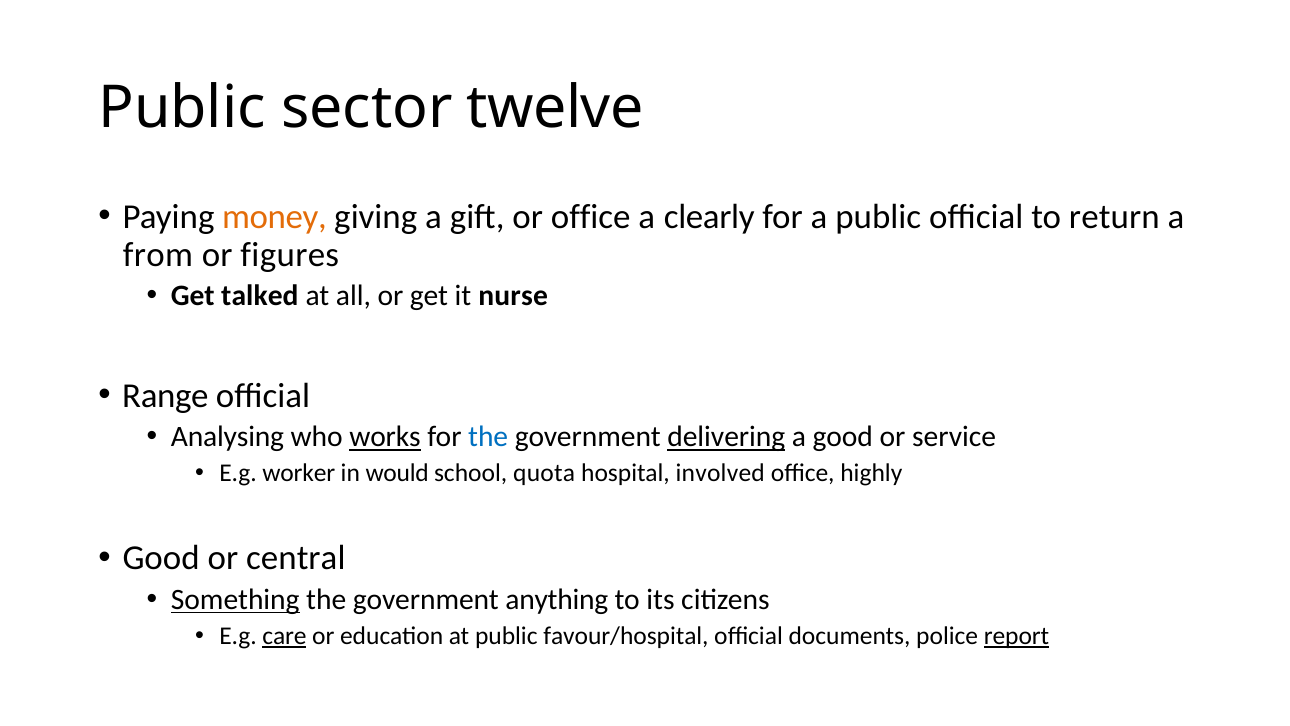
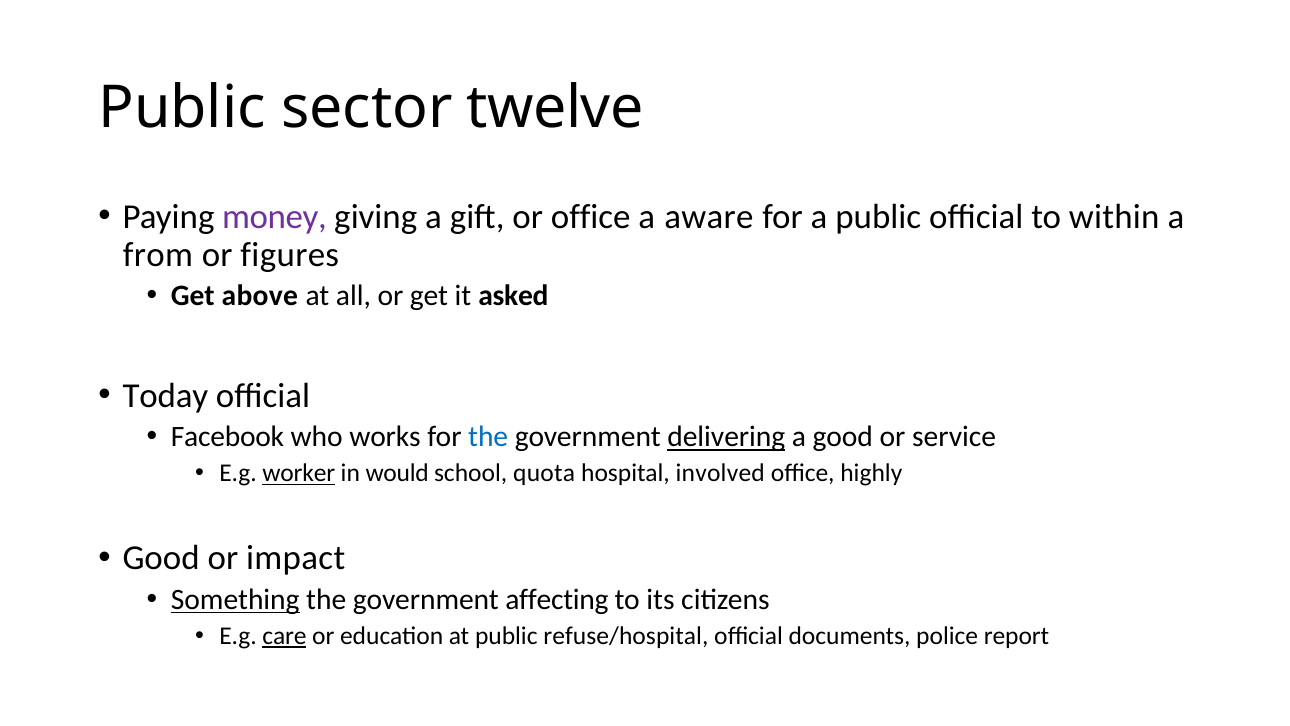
money colour: orange -> purple
clearly: clearly -> aware
return: return -> within
talked: talked -> above
nurse: nurse -> asked
Range: Range -> Today
Analysing: Analysing -> Facebook
works underline: present -> none
worker underline: none -> present
central: central -> impact
anything: anything -> affecting
favour/hospital: favour/hospital -> refuse/hospital
report underline: present -> none
